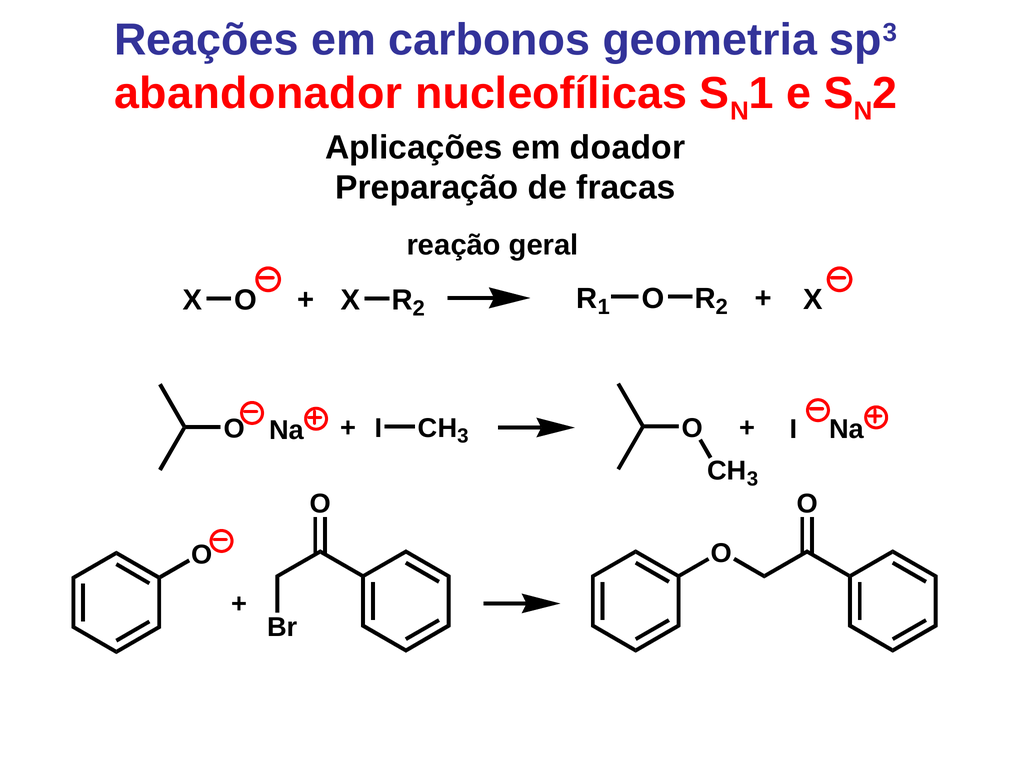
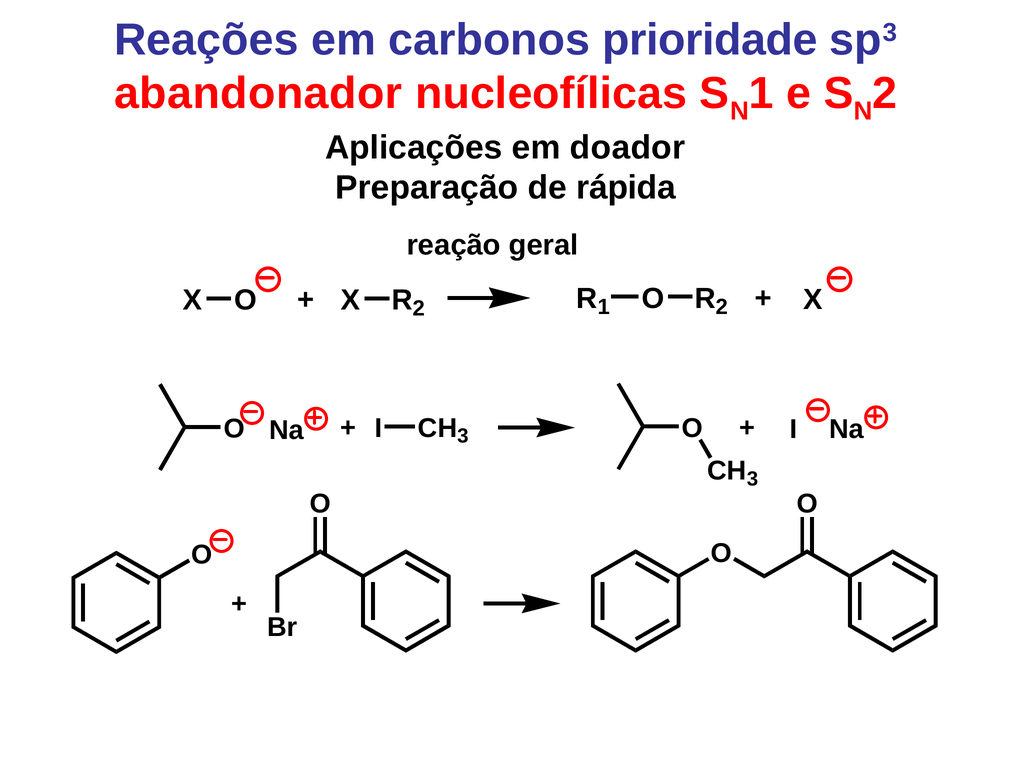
geometria: geometria -> prioridade
fracas: fracas -> rápida
